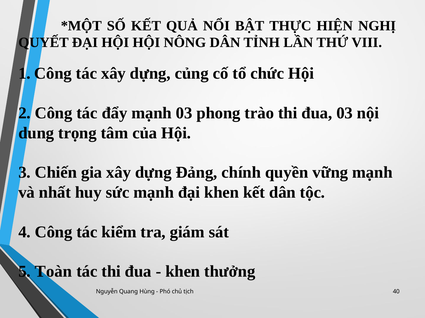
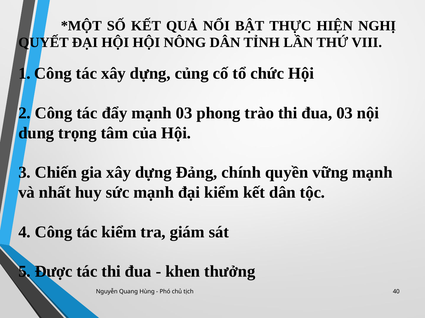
đại khen: khen -> kiểm
Toàn: Toàn -> Được
